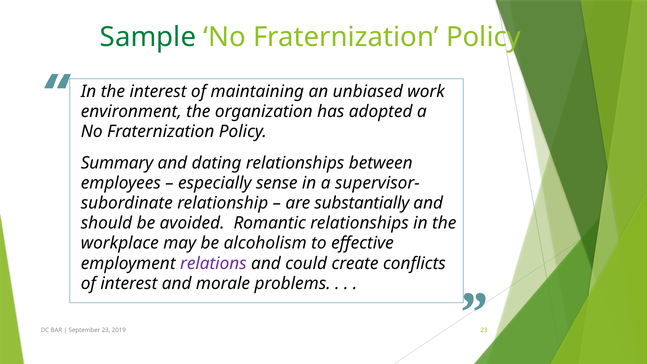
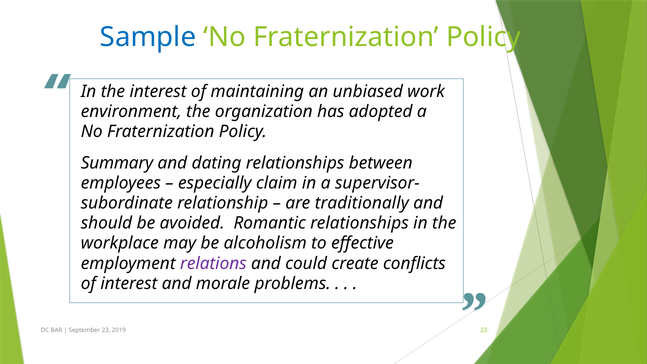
Sample colour: green -> blue
sense: sense -> claim
substantially: substantially -> traditionally
